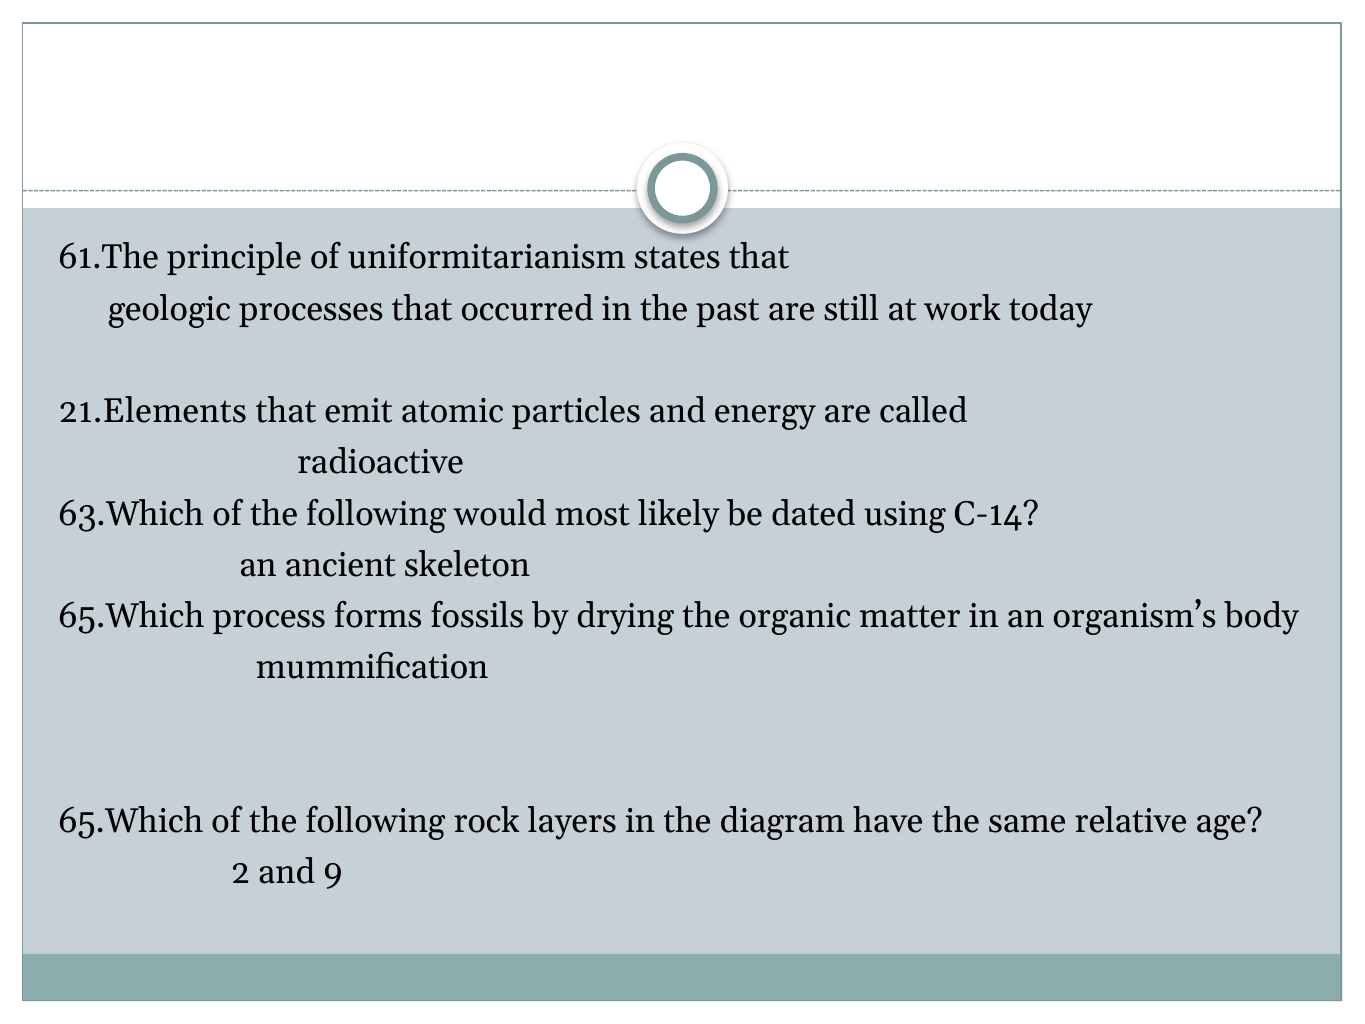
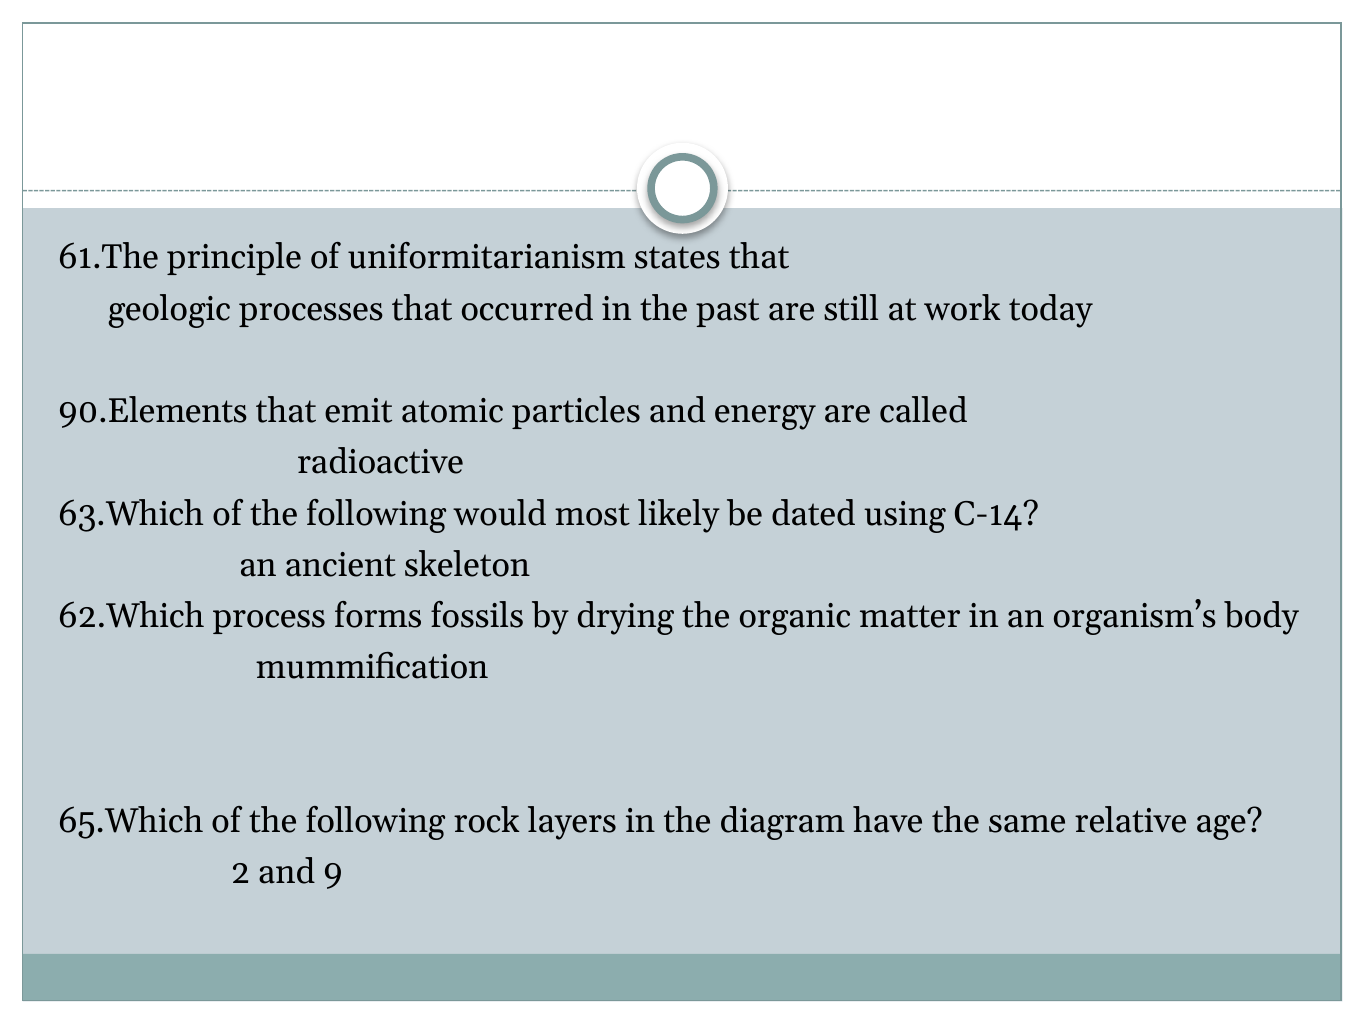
21.Elements: 21.Elements -> 90.Elements
65.Which at (131, 616): 65.Which -> 62.Which
